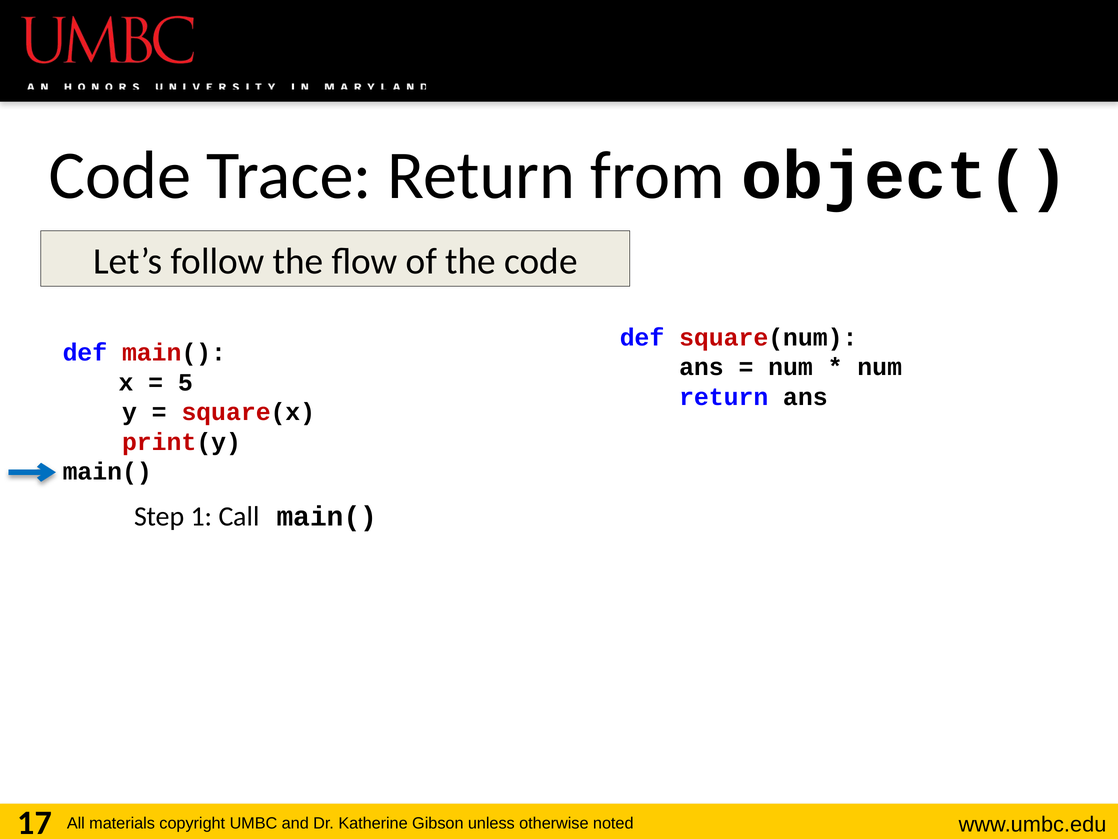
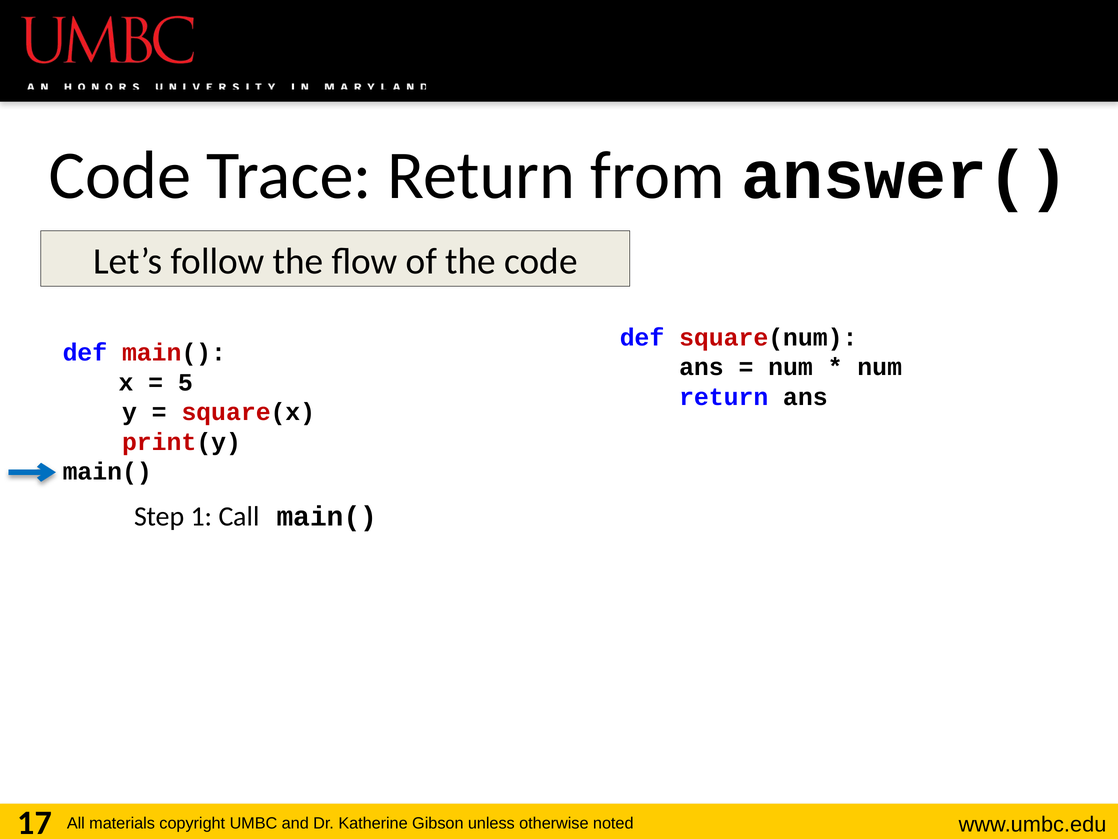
object(: object( -> answer(
